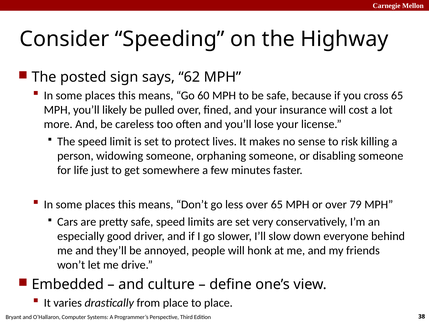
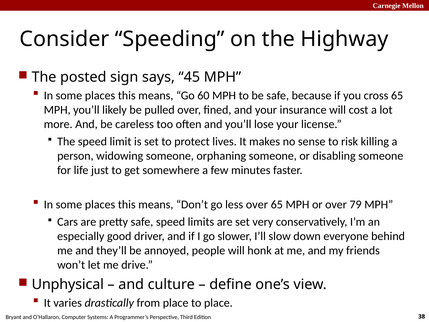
62: 62 -> 45
Embedded: Embedded -> Unphysical
